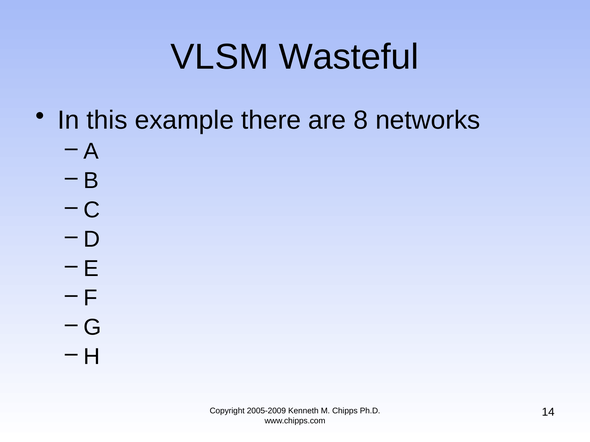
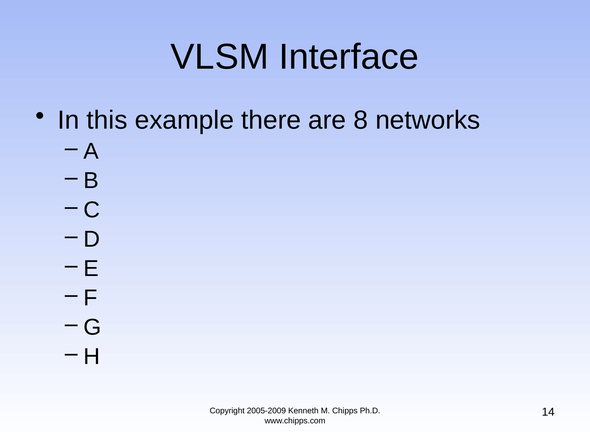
Wasteful: Wasteful -> Interface
